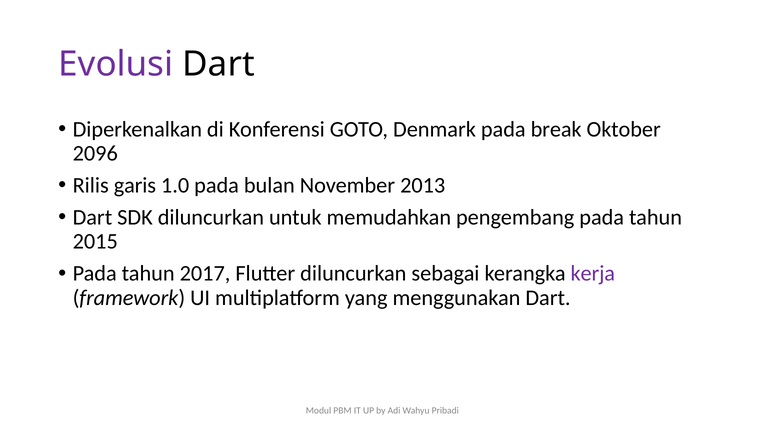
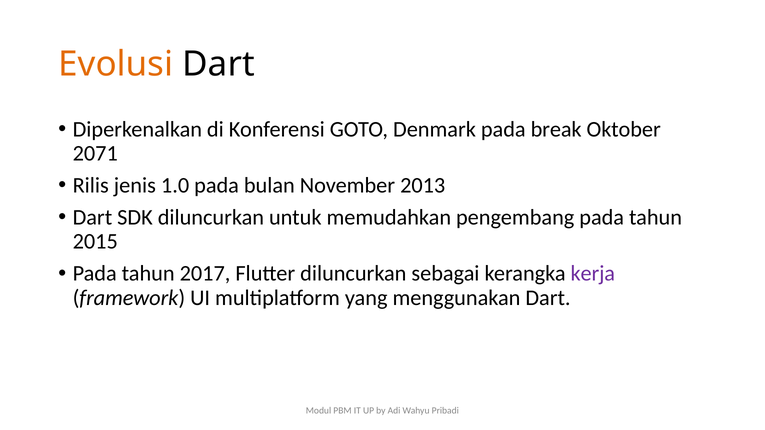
Evolusi colour: purple -> orange
2096: 2096 -> 2071
garis: garis -> jenis
